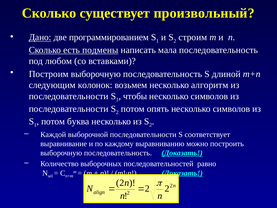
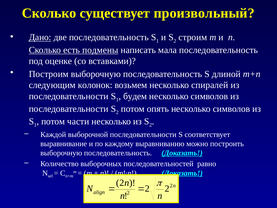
две программированием: программированием -> последовательность
любом: любом -> оценке
алгоритм: алгоритм -> спиралей
чтобы: чтобы -> будем
буква: буква -> части
